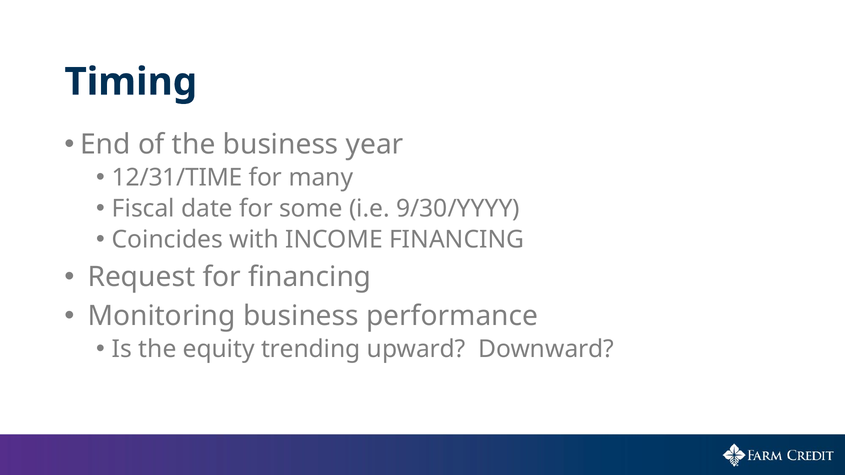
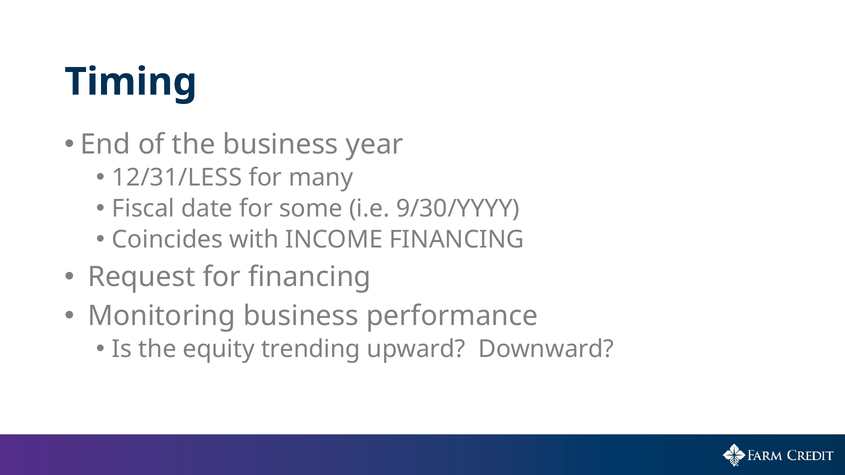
12/31/TIME: 12/31/TIME -> 12/31/LESS
